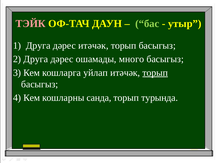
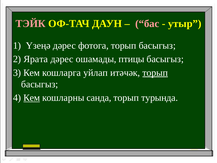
бас colour: light green -> pink
1 Друга: Друга -> Үзеңә
дәрес итәчәк: итәчәк -> фотога
2 Друга: Друга -> Ярата
много: много -> птицы
Кем at (32, 98) underline: none -> present
